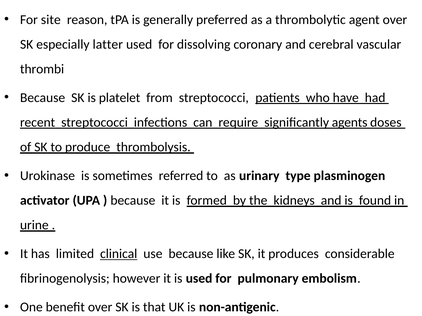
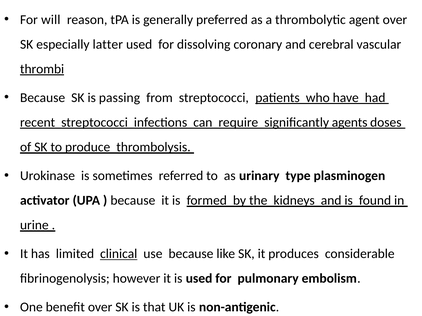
site: site -> will
thrombi underline: none -> present
platelet: platelet -> passing
